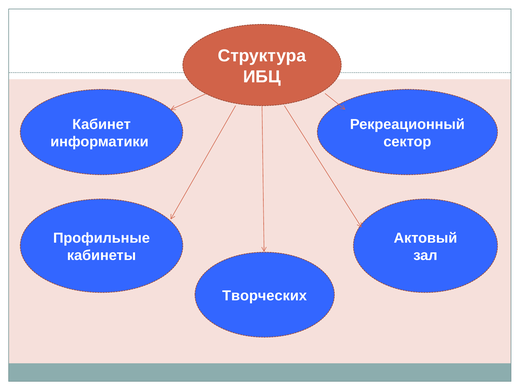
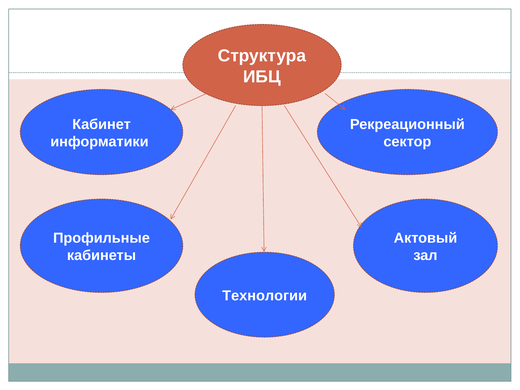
Творческих: Творческих -> Технологии
